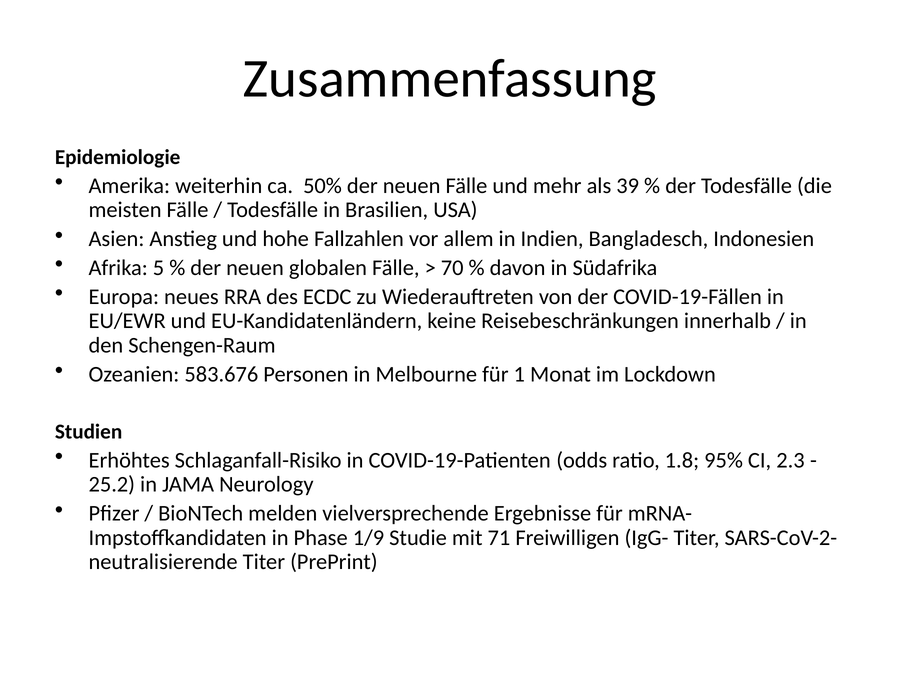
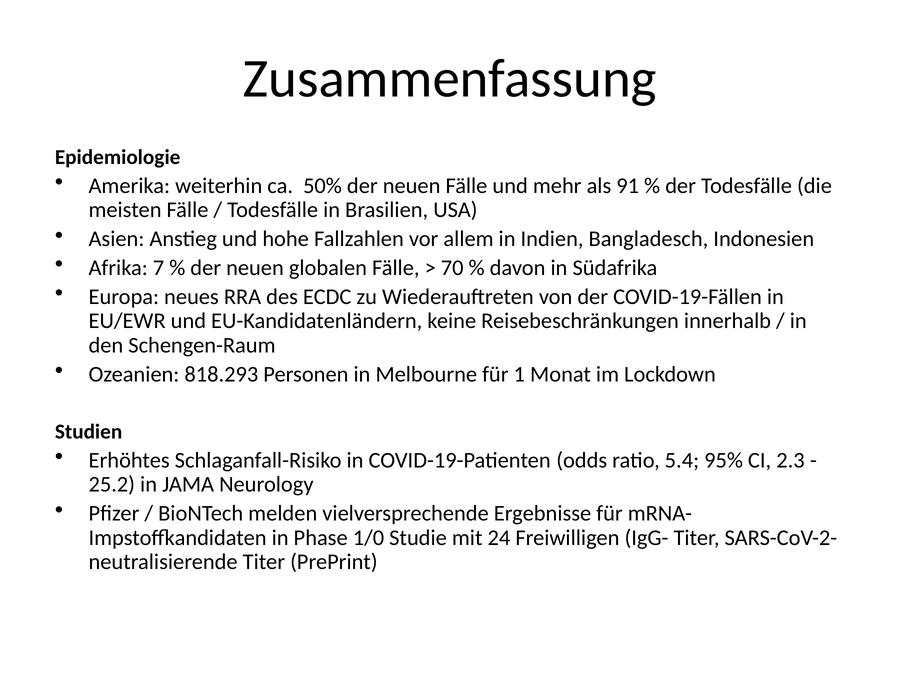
39: 39 -> 91
5: 5 -> 7
583.676: 583.676 -> 818.293
1.8: 1.8 -> 5.4
1/9: 1/9 -> 1/0
71: 71 -> 24
